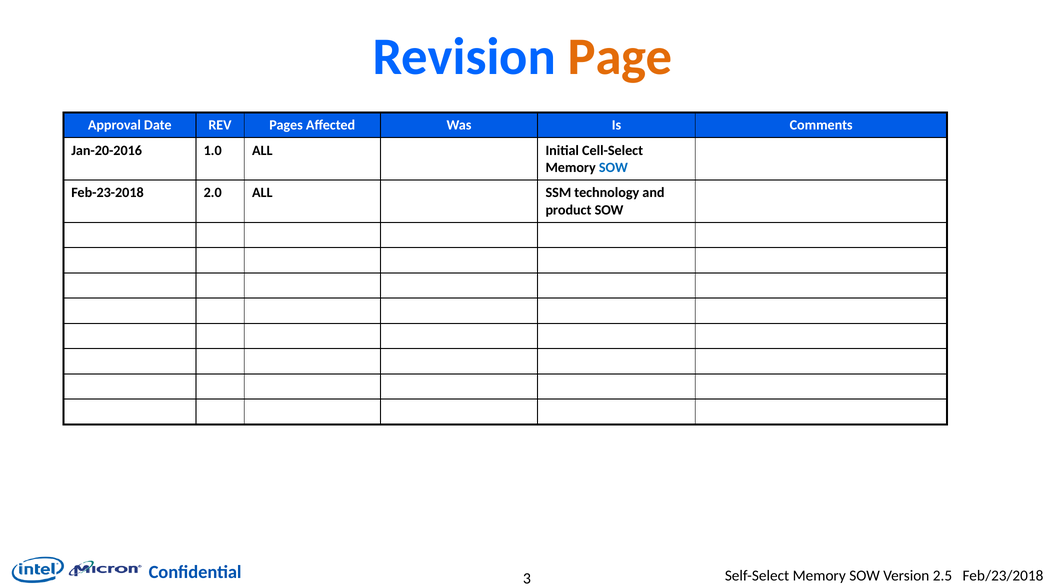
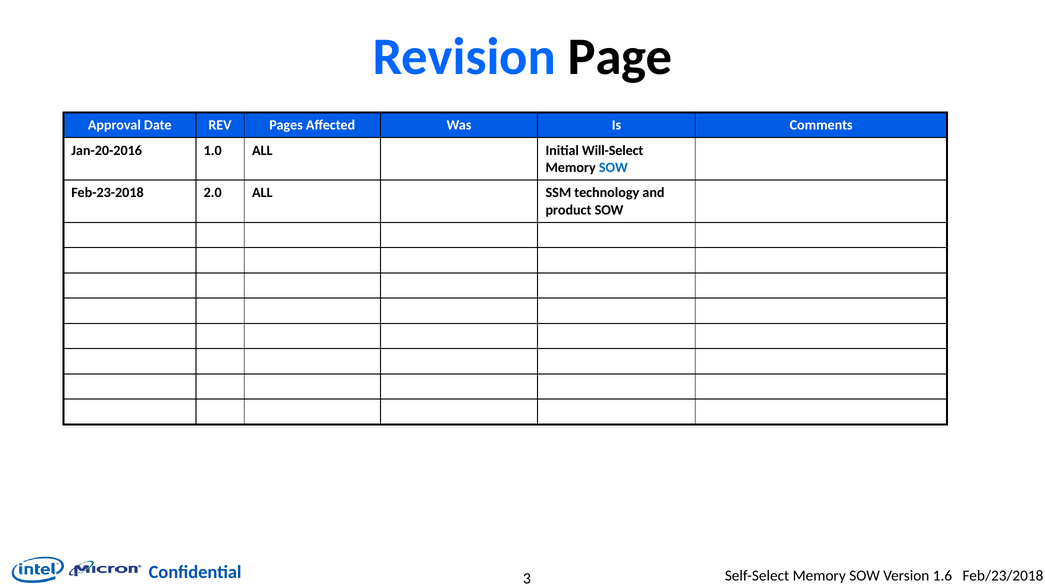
Page colour: orange -> black
Cell-Select: Cell-Select -> Will-Select
2.5: 2.5 -> 1.6
